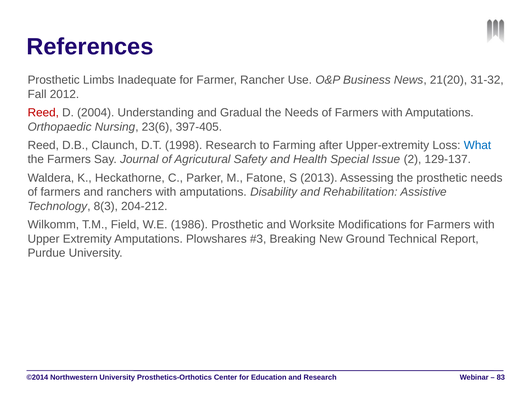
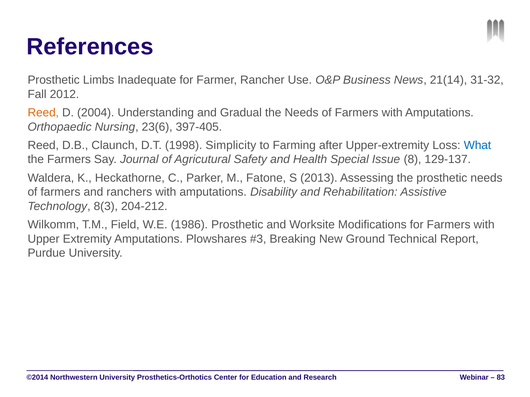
21(20: 21(20 -> 21(14
Reed at (43, 113) colour: red -> orange
1998 Research: Research -> Simplicity
2: 2 -> 8
